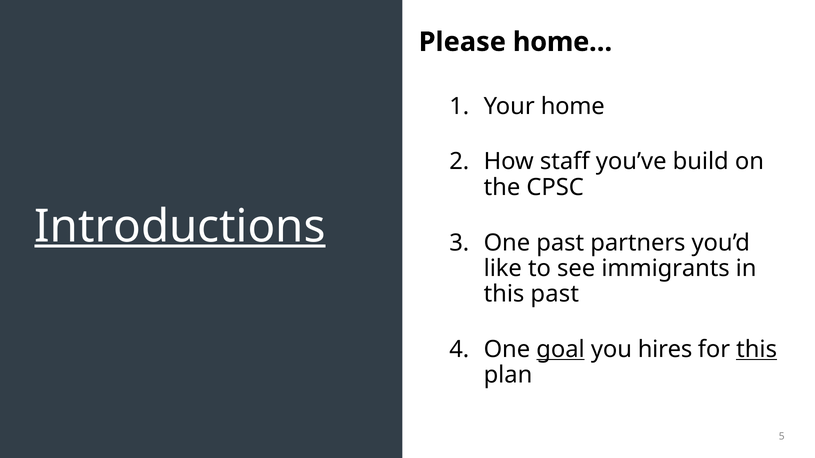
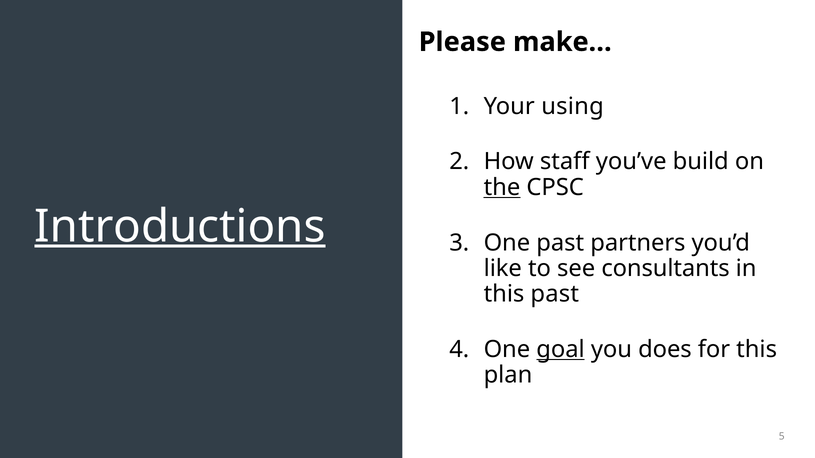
home…: home… -> make…
home: home -> using
the underline: none -> present
immigrants: immigrants -> consultants
hires: hires -> does
this at (757, 350) underline: present -> none
